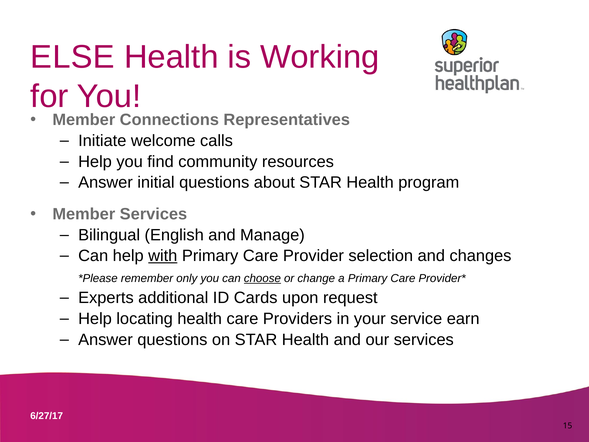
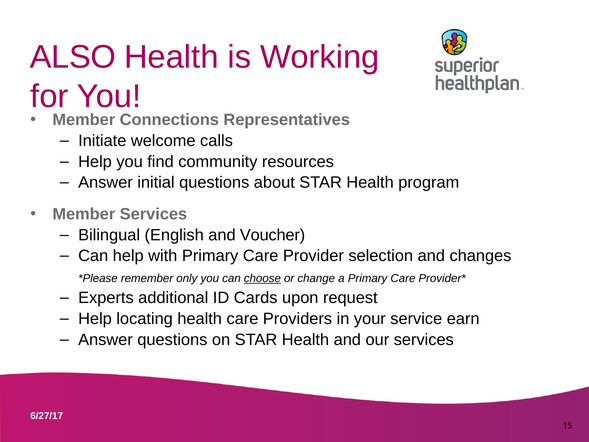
ELSE: ELSE -> ALSO
Manage: Manage -> Voucher
with underline: present -> none
